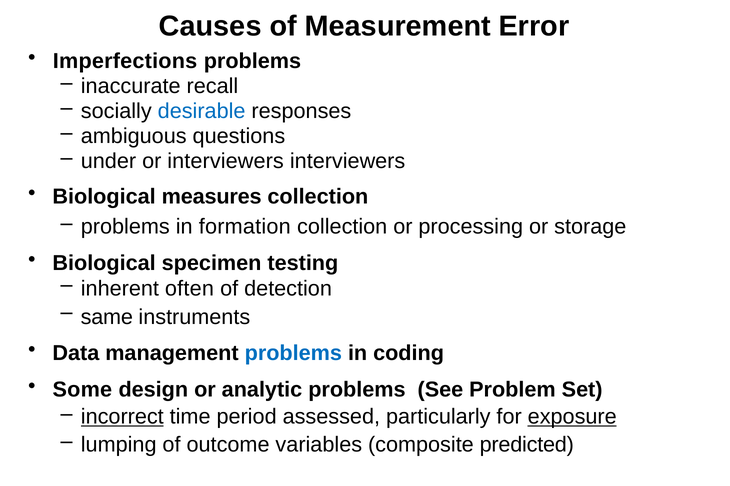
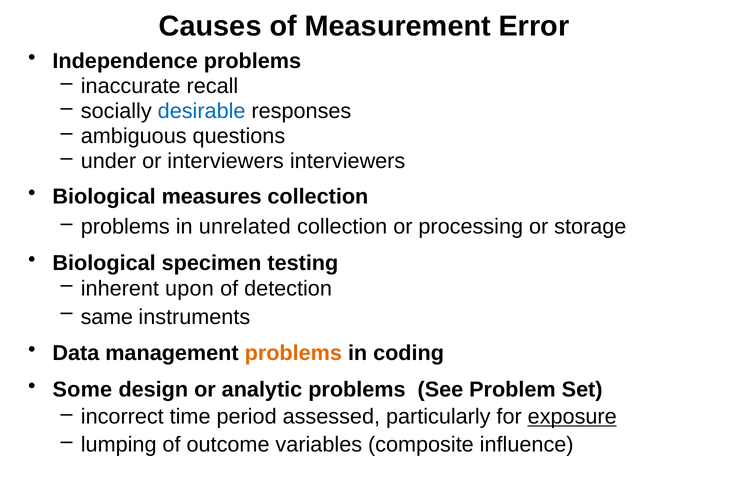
Imperfections: Imperfections -> Independence
formation: formation -> unrelated
often: often -> upon
problems at (293, 353) colour: blue -> orange
incorrect underline: present -> none
predicted: predicted -> influence
